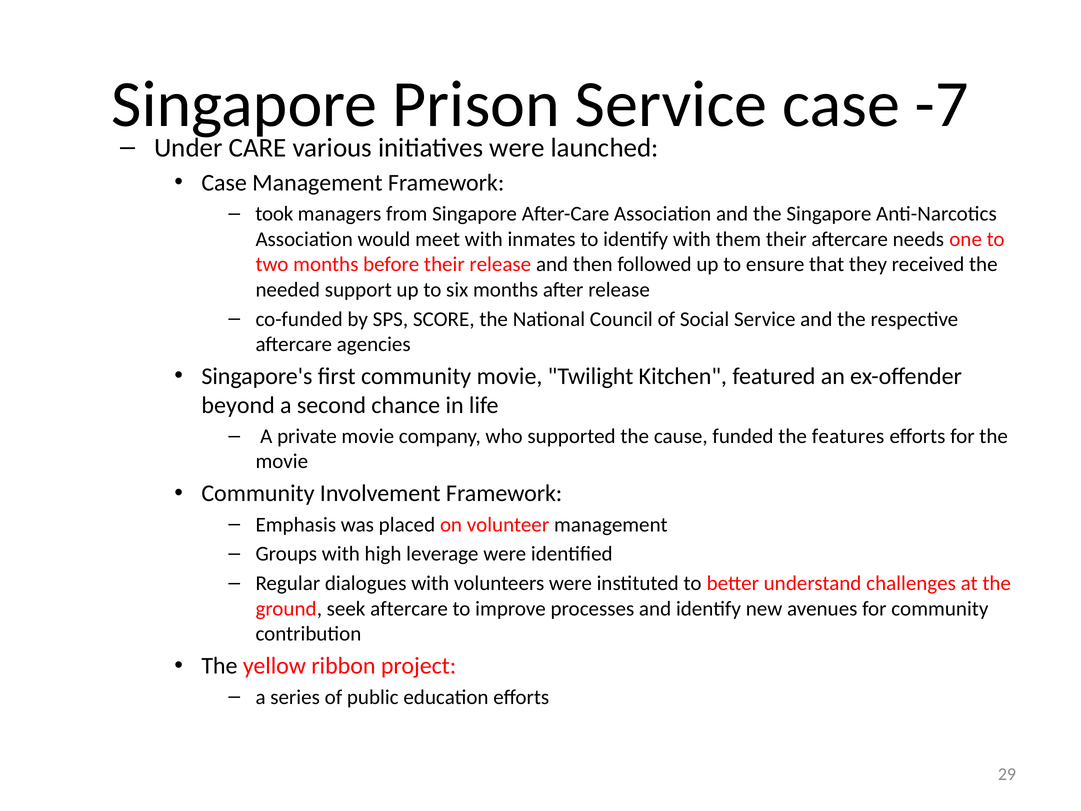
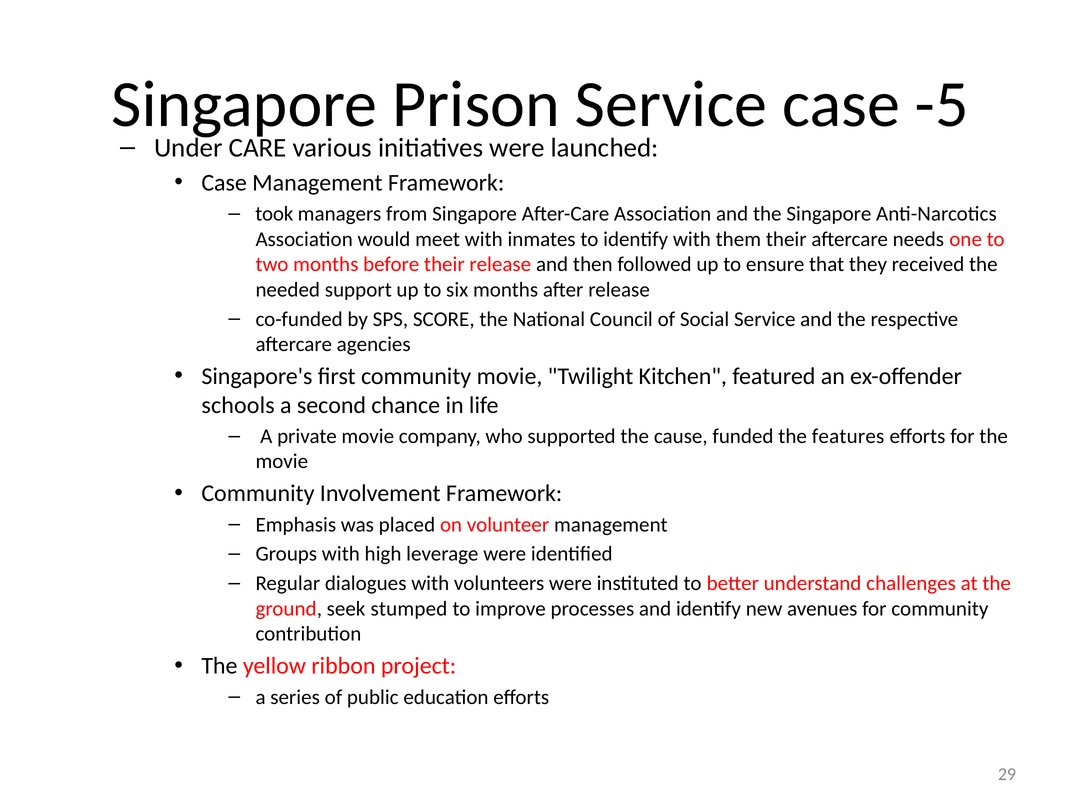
-7: -7 -> -5
beyond: beyond -> schools
seek aftercare: aftercare -> stumped
